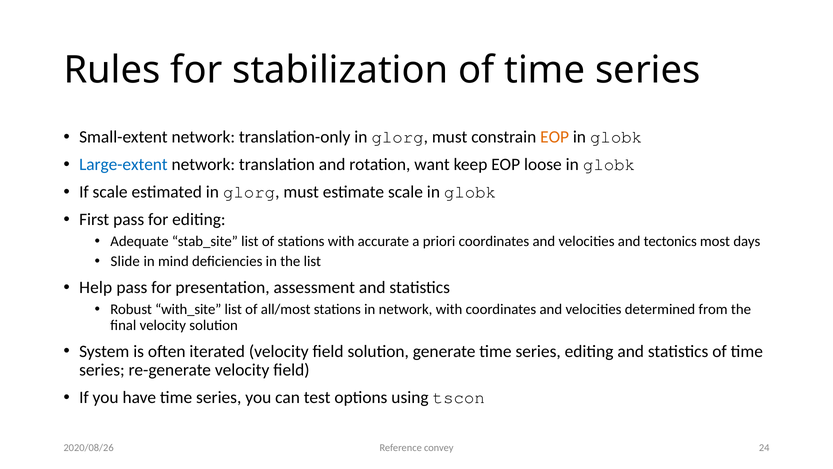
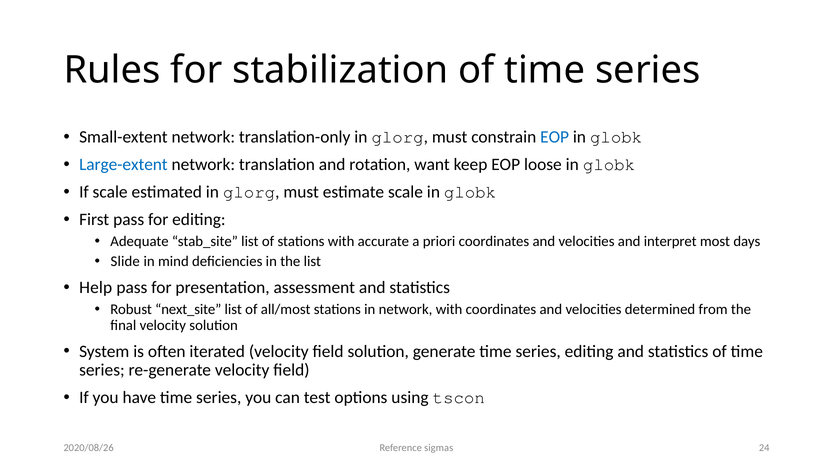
EOP at (555, 137) colour: orange -> blue
tectonics: tectonics -> interpret
with_site: with_site -> next_site
convey: convey -> sigmas
